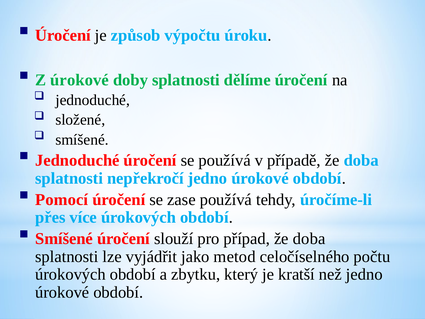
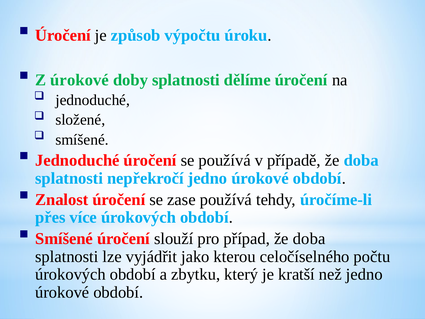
Pomocí: Pomocí -> Znalost
metod: metod -> kterou
